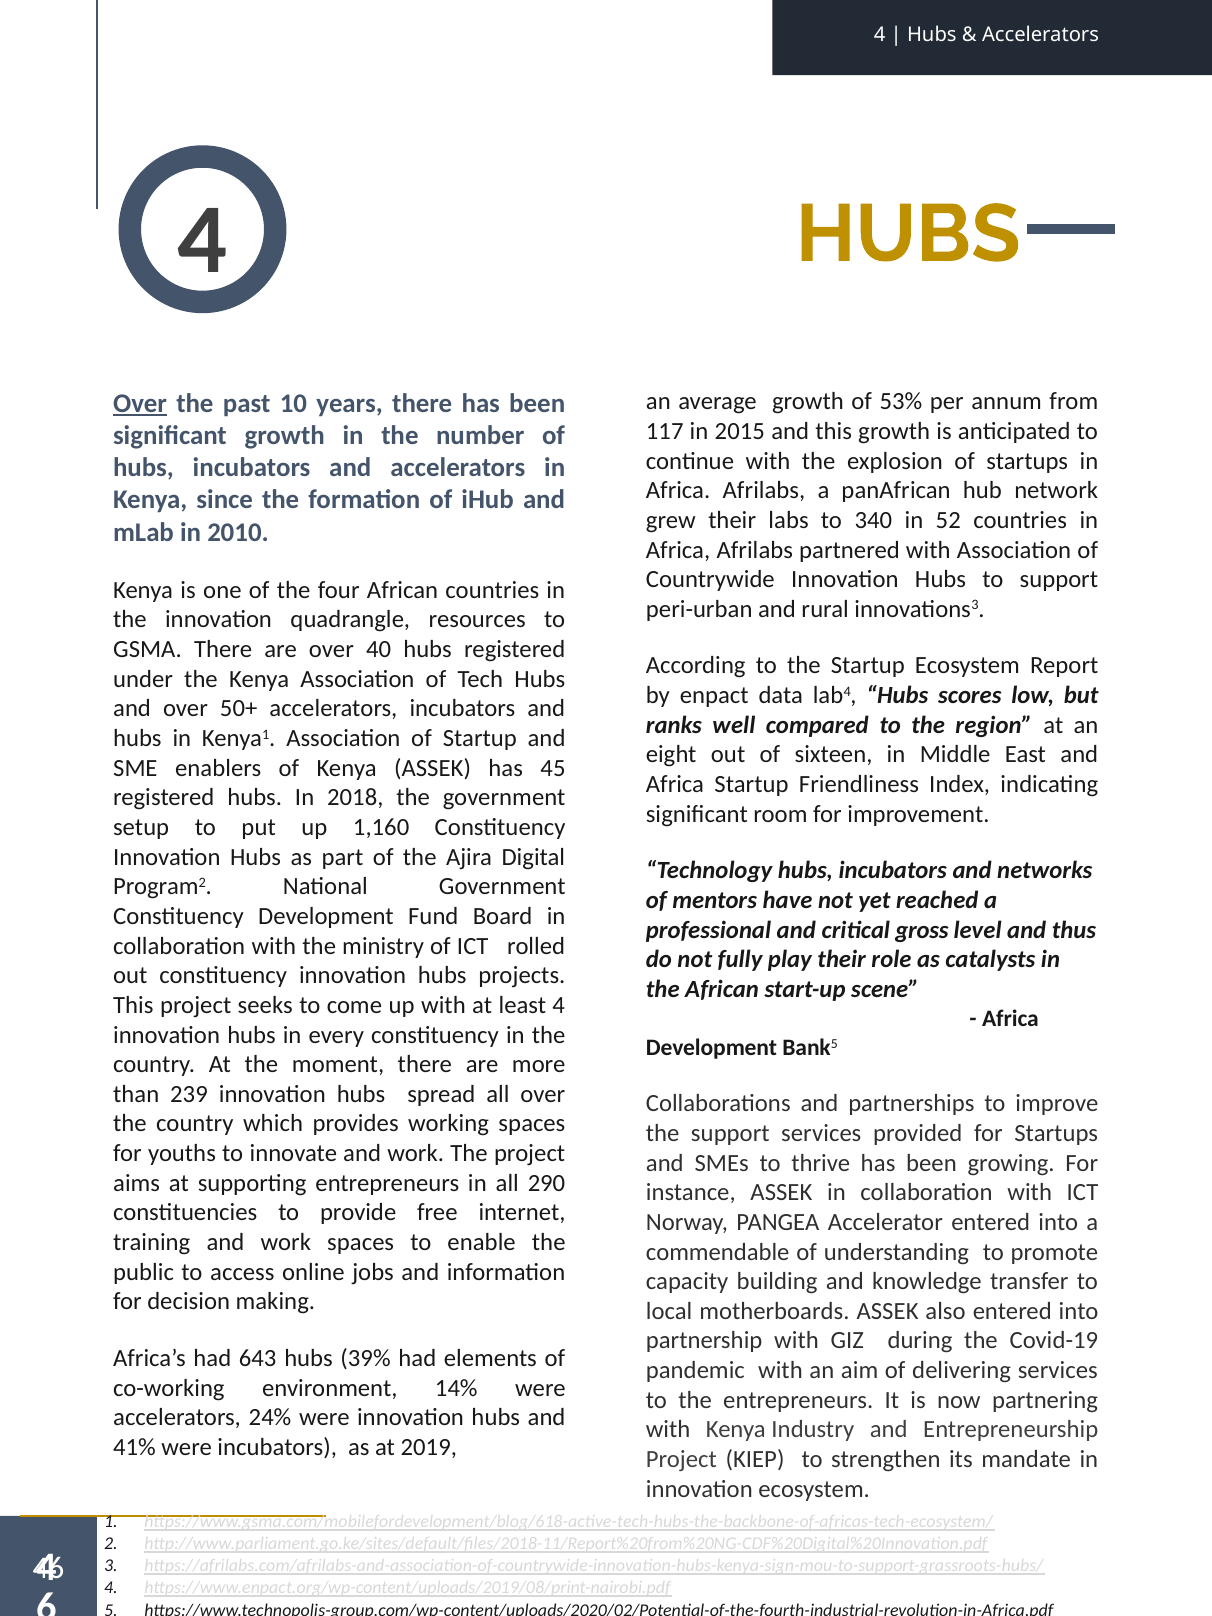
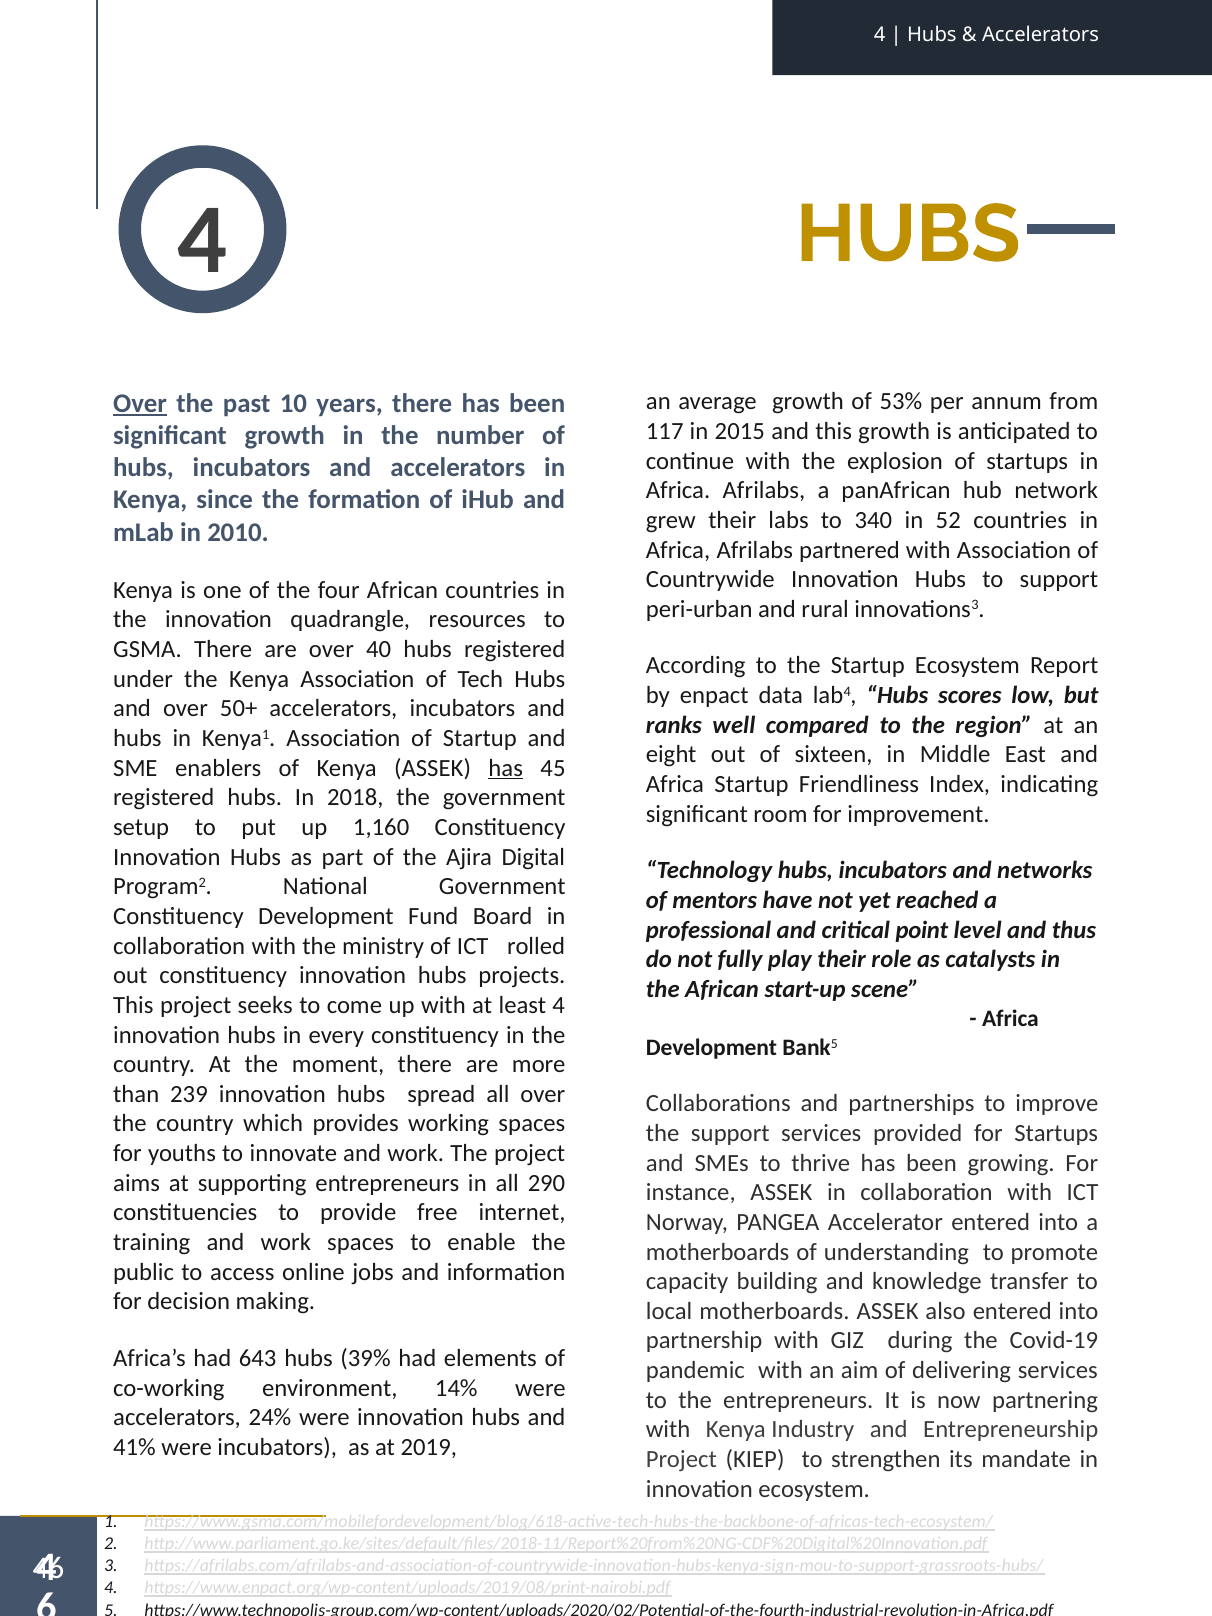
has at (506, 768) underline: none -> present
gross: gross -> point
commendable at (718, 1252): commendable -> motherboards
